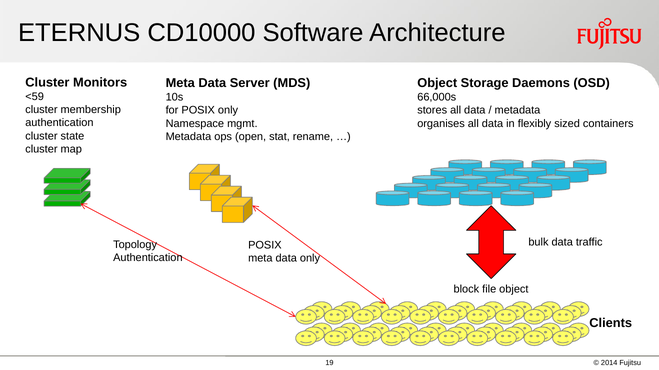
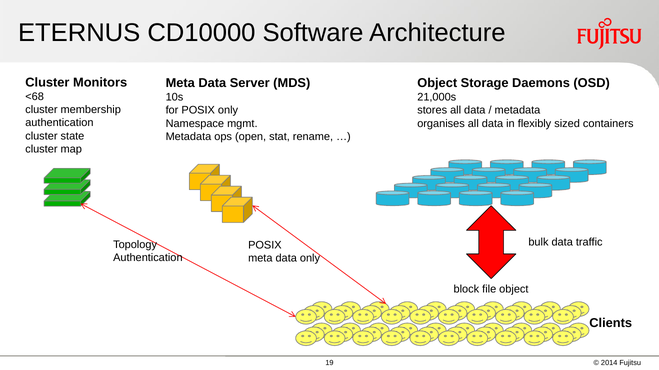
<59: <59 -> <68
66,000s: 66,000s -> 21,000s
